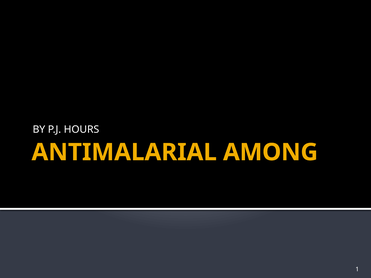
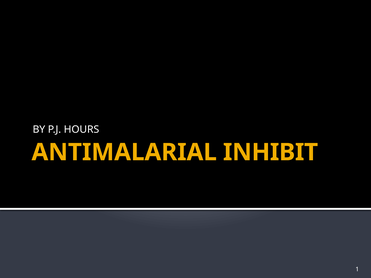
AMONG: AMONG -> INHIBIT
